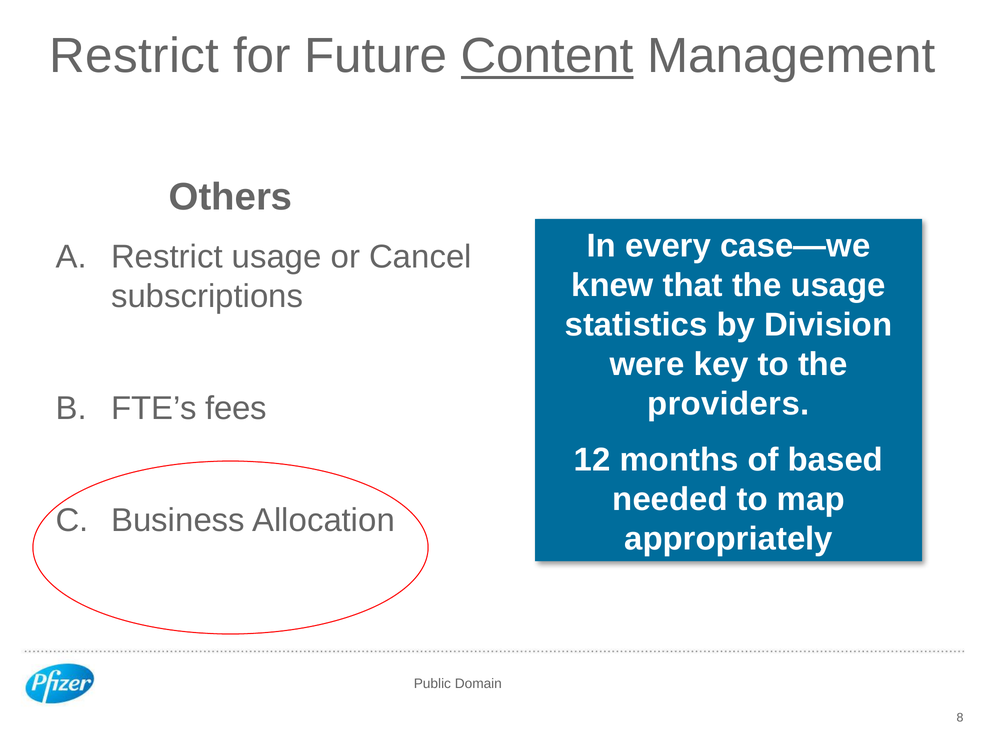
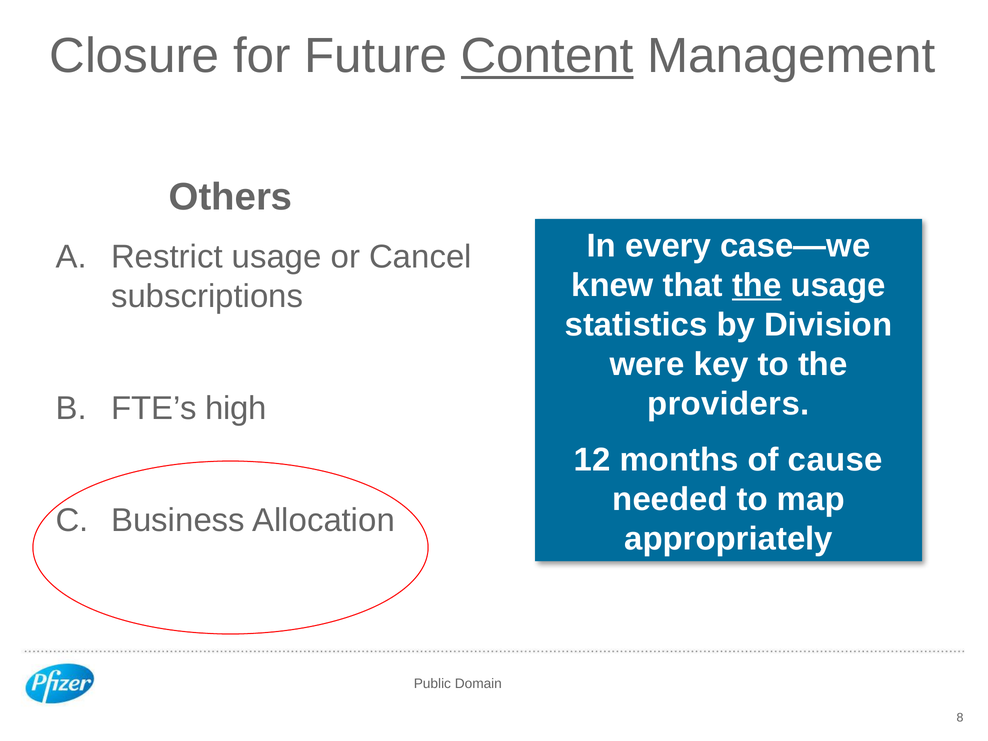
Restrict at (134, 56): Restrict -> Closure
the at (757, 285) underline: none -> present
fees: fees -> high
based: based -> cause
